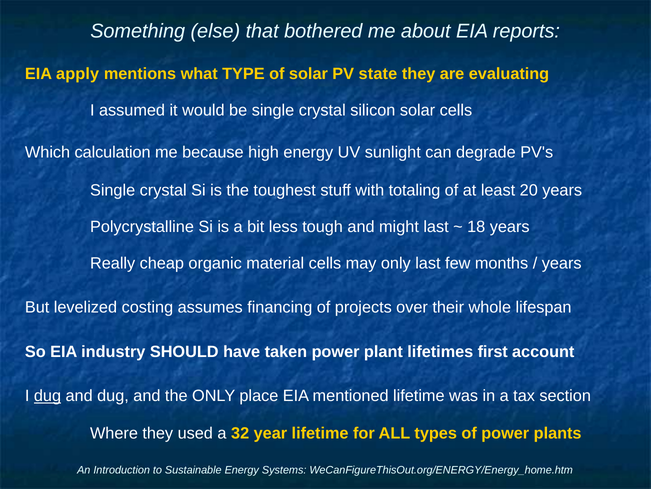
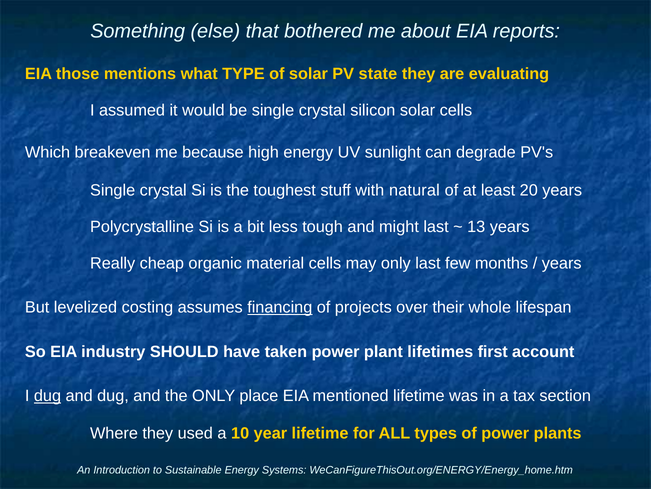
apply: apply -> those
calculation: calculation -> breakeven
totaling: totaling -> natural
18: 18 -> 13
financing underline: none -> present
32: 32 -> 10
